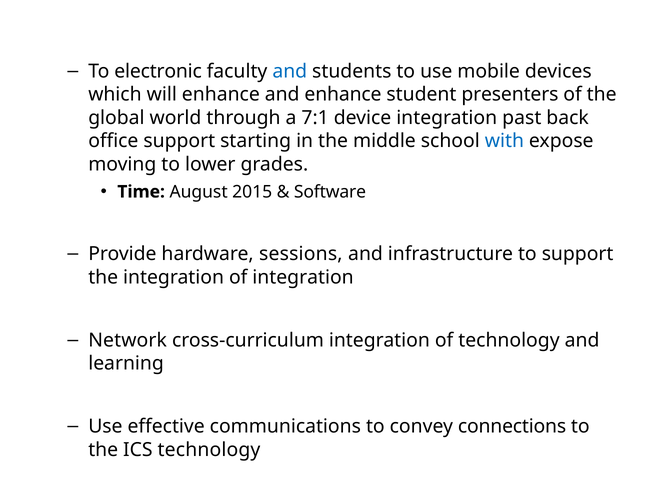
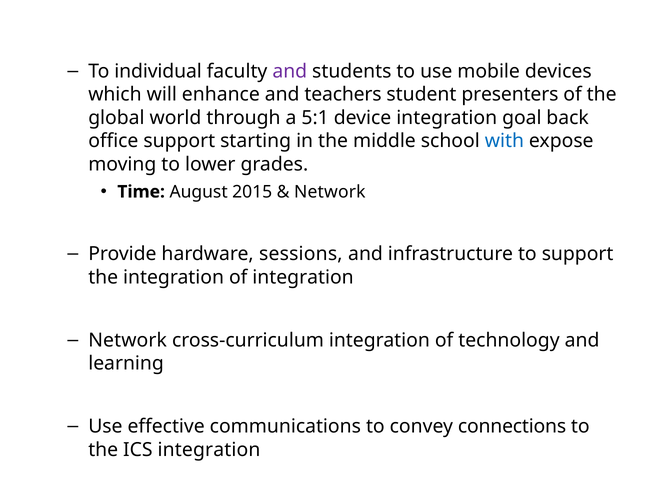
electronic: electronic -> individual
and at (290, 71) colour: blue -> purple
and enhance: enhance -> teachers
7:1: 7:1 -> 5:1
past: past -> goal
Software at (330, 192): Software -> Network
ICS technology: technology -> integration
